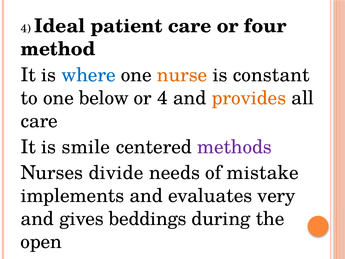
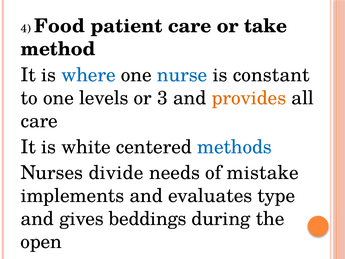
Ideal: Ideal -> Food
four: four -> take
nurse colour: orange -> blue
below: below -> levels
or 4: 4 -> 3
smile: smile -> white
methods colour: purple -> blue
very: very -> type
